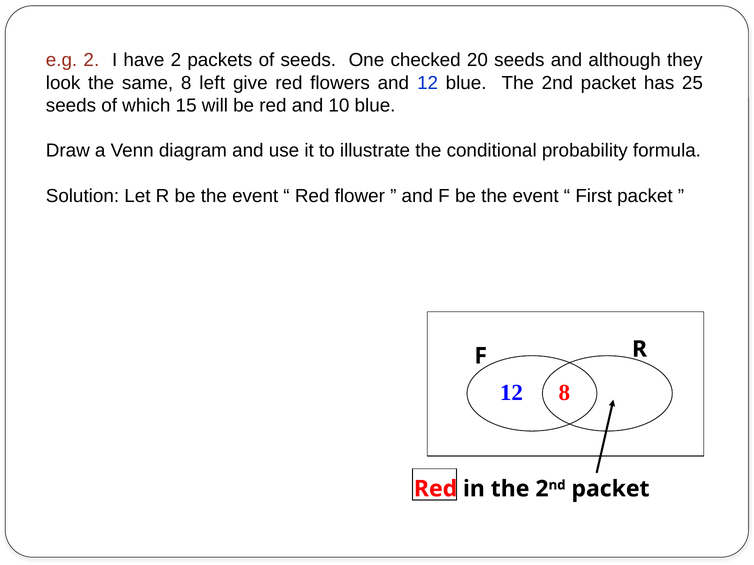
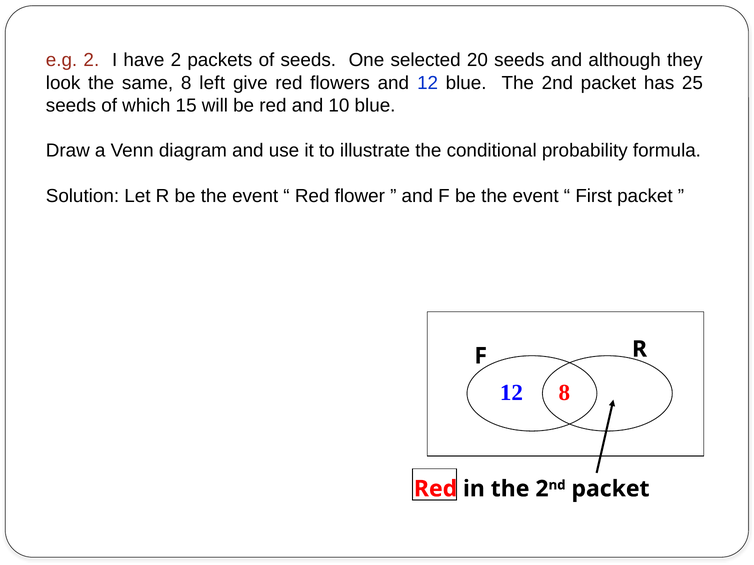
checked: checked -> selected
